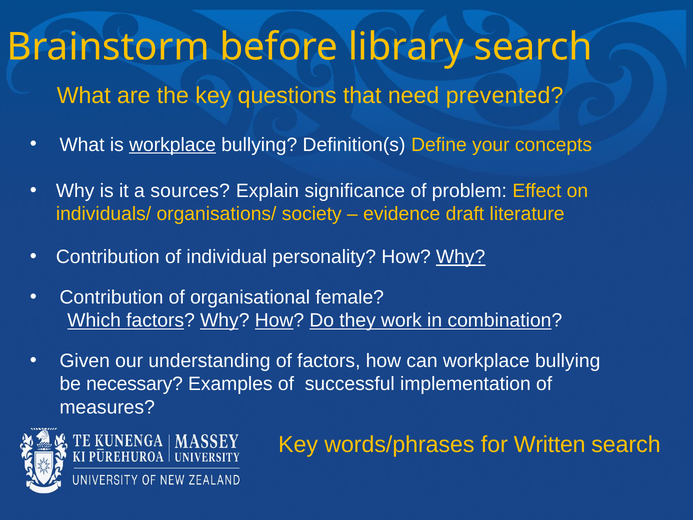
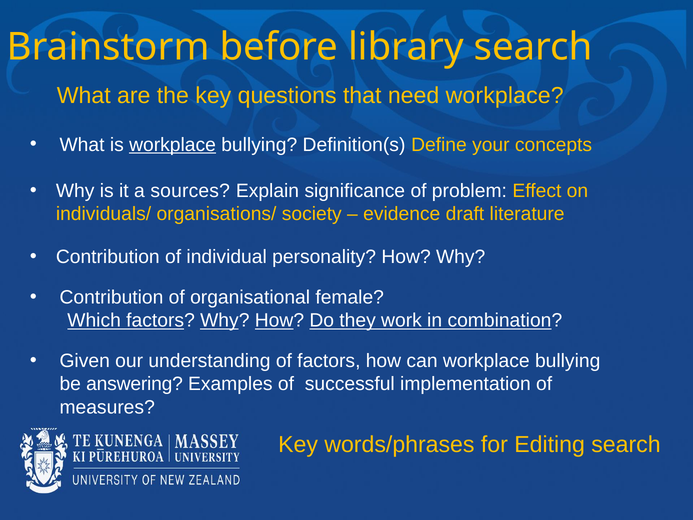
need prevented: prevented -> workplace
Why at (461, 257) underline: present -> none
necessary: necessary -> answering
Written: Written -> Editing
